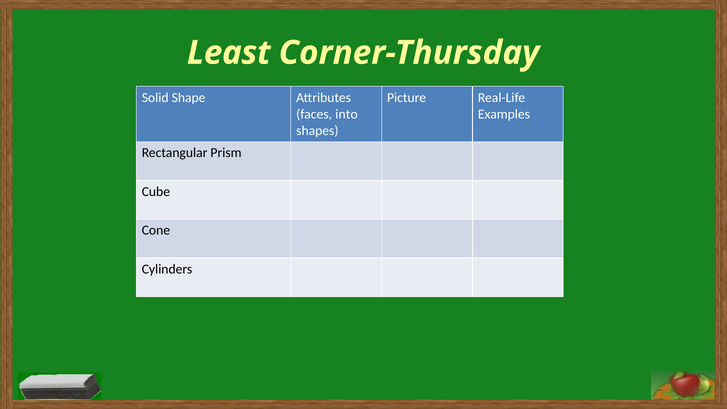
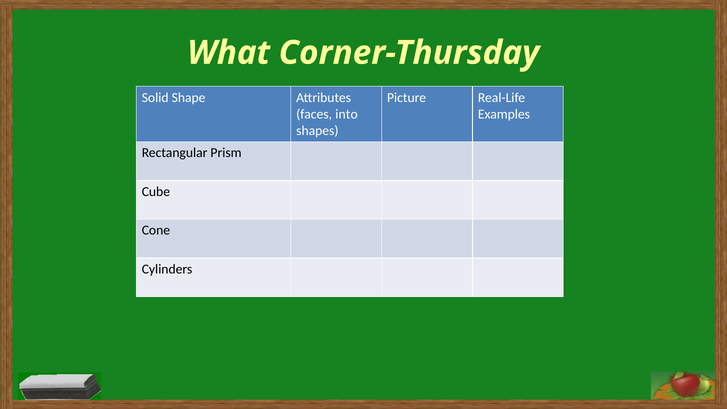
Least: Least -> What
